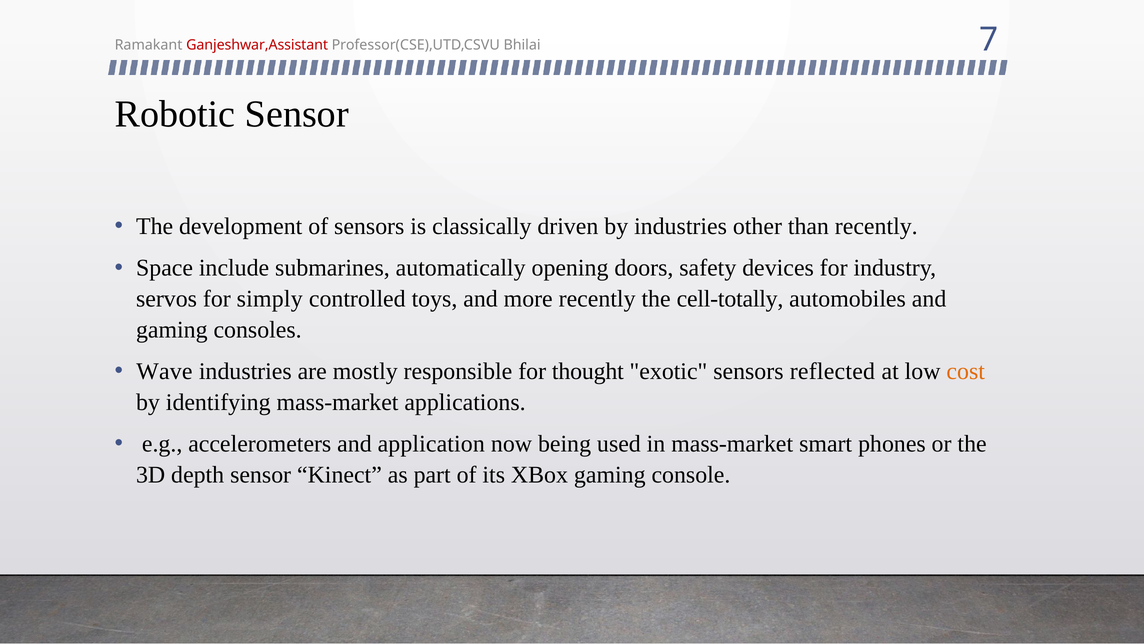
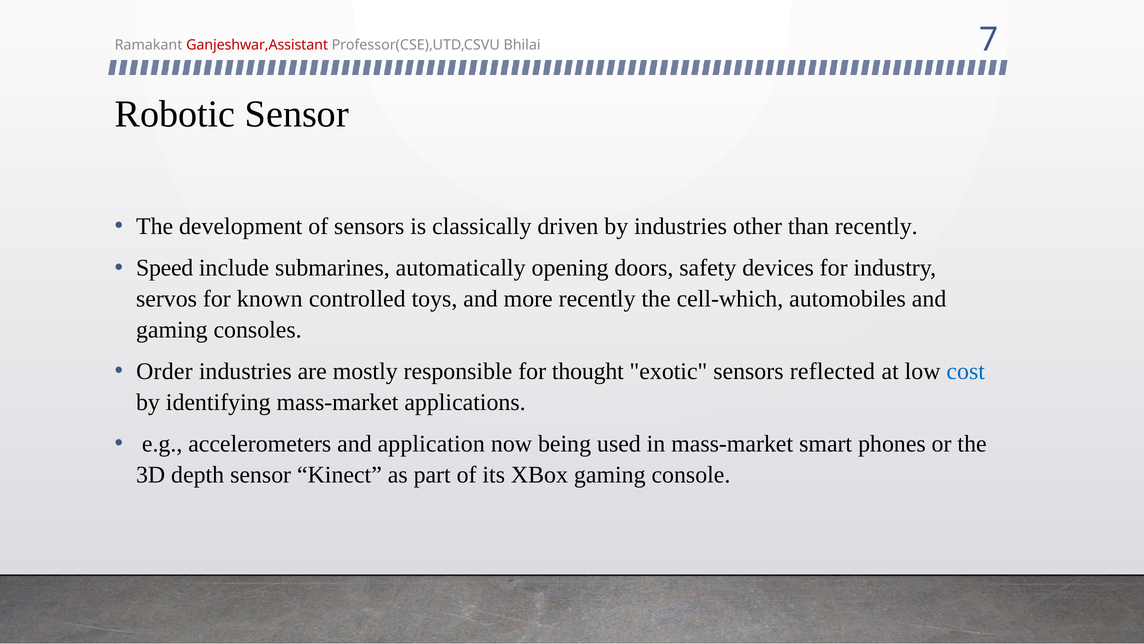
Space: Space -> Speed
simply: simply -> known
cell-totally: cell-totally -> cell-which
Wave: Wave -> Order
cost colour: orange -> blue
